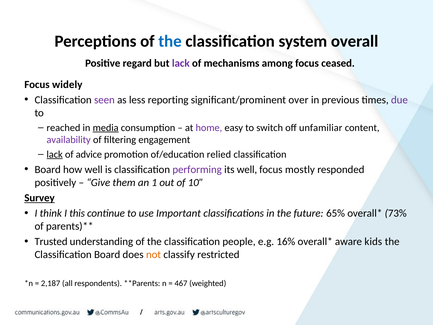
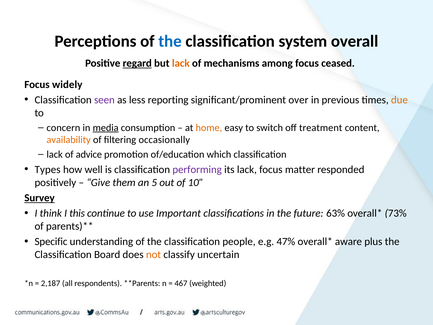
regard underline: none -> present
lack at (181, 63) colour: purple -> orange
due colour: purple -> orange
reached: reached -> concern
home colour: purple -> orange
unfamiliar: unfamiliar -> treatment
availability colour: purple -> orange
engagement: engagement -> occasionally
lack at (55, 154) underline: present -> none
relied: relied -> which
Board at (48, 169): Board -> Types
its well: well -> lack
mostly: mostly -> matter
1: 1 -> 5
65%: 65% -> 63%
Trusted: Trusted -> Specific
16%: 16% -> 47%
kids: kids -> plus
restricted: restricted -> uncertain
